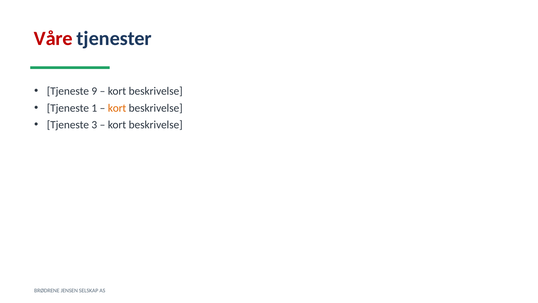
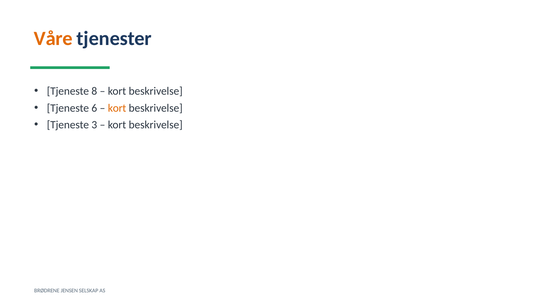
Våre colour: red -> orange
9: 9 -> 8
1: 1 -> 6
